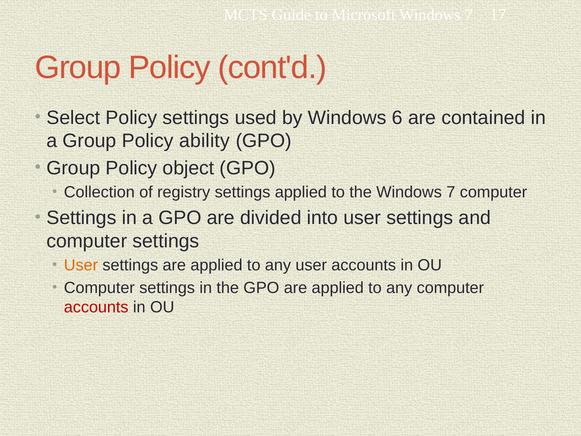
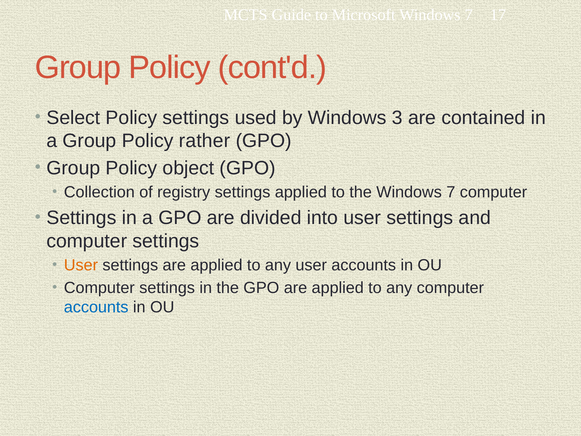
6: 6 -> 3
ability: ability -> rather
accounts at (96, 307) colour: red -> blue
